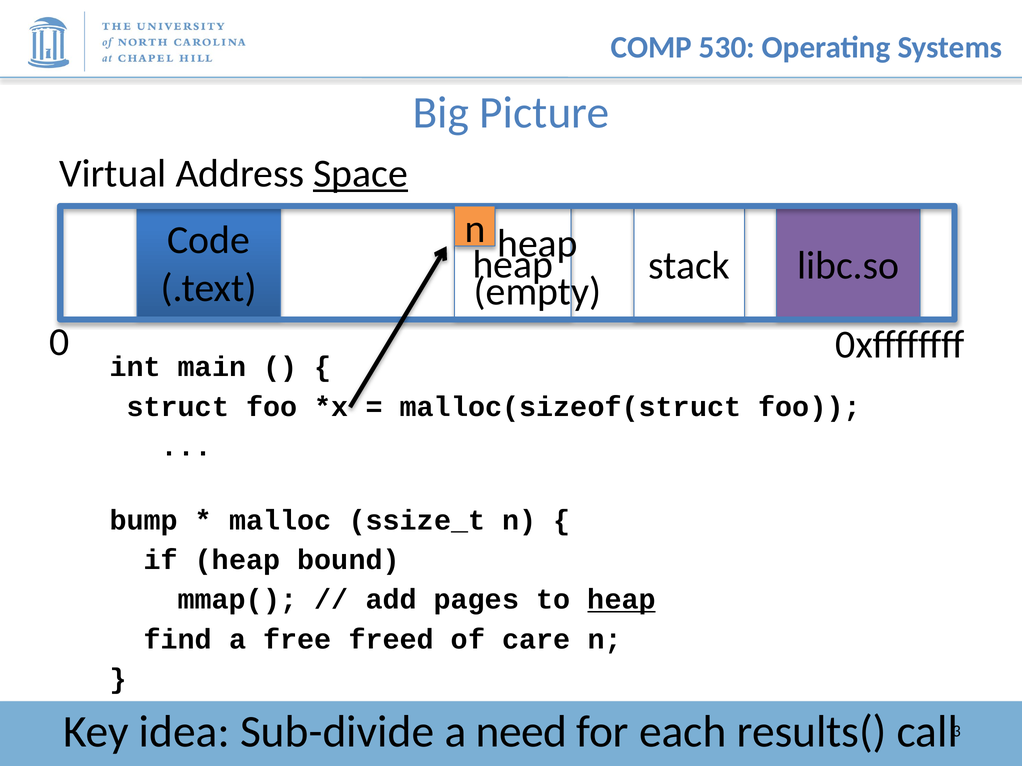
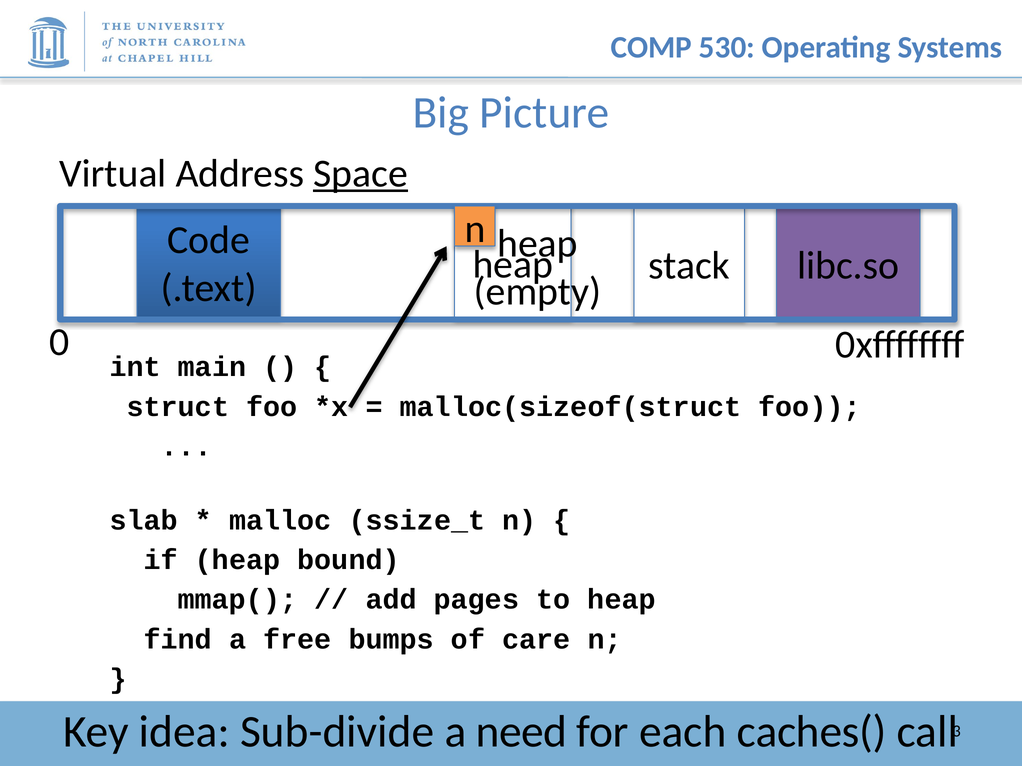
bump: bump -> slab
heap at (622, 600) underline: present -> none
freed: freed -> bumps
results(: results( -> caches(
